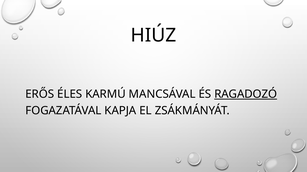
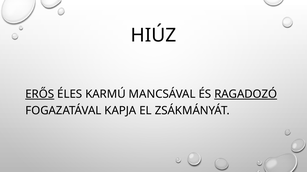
ERŐS underline: none -> present
